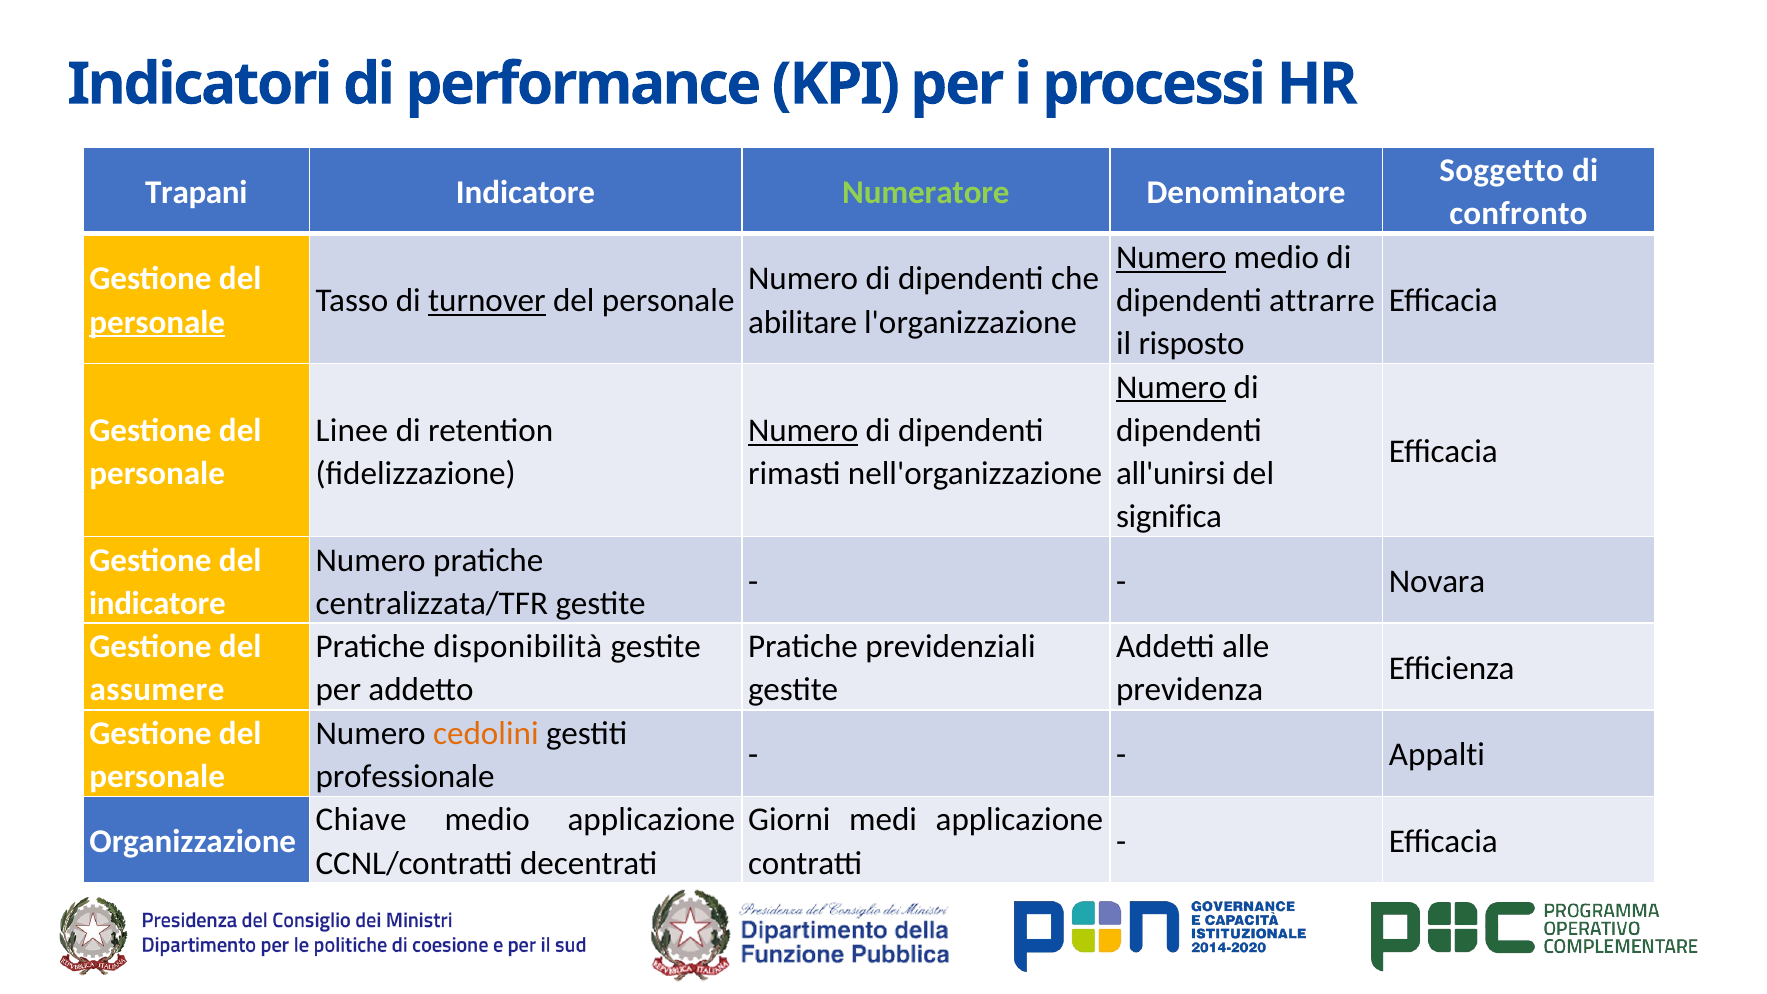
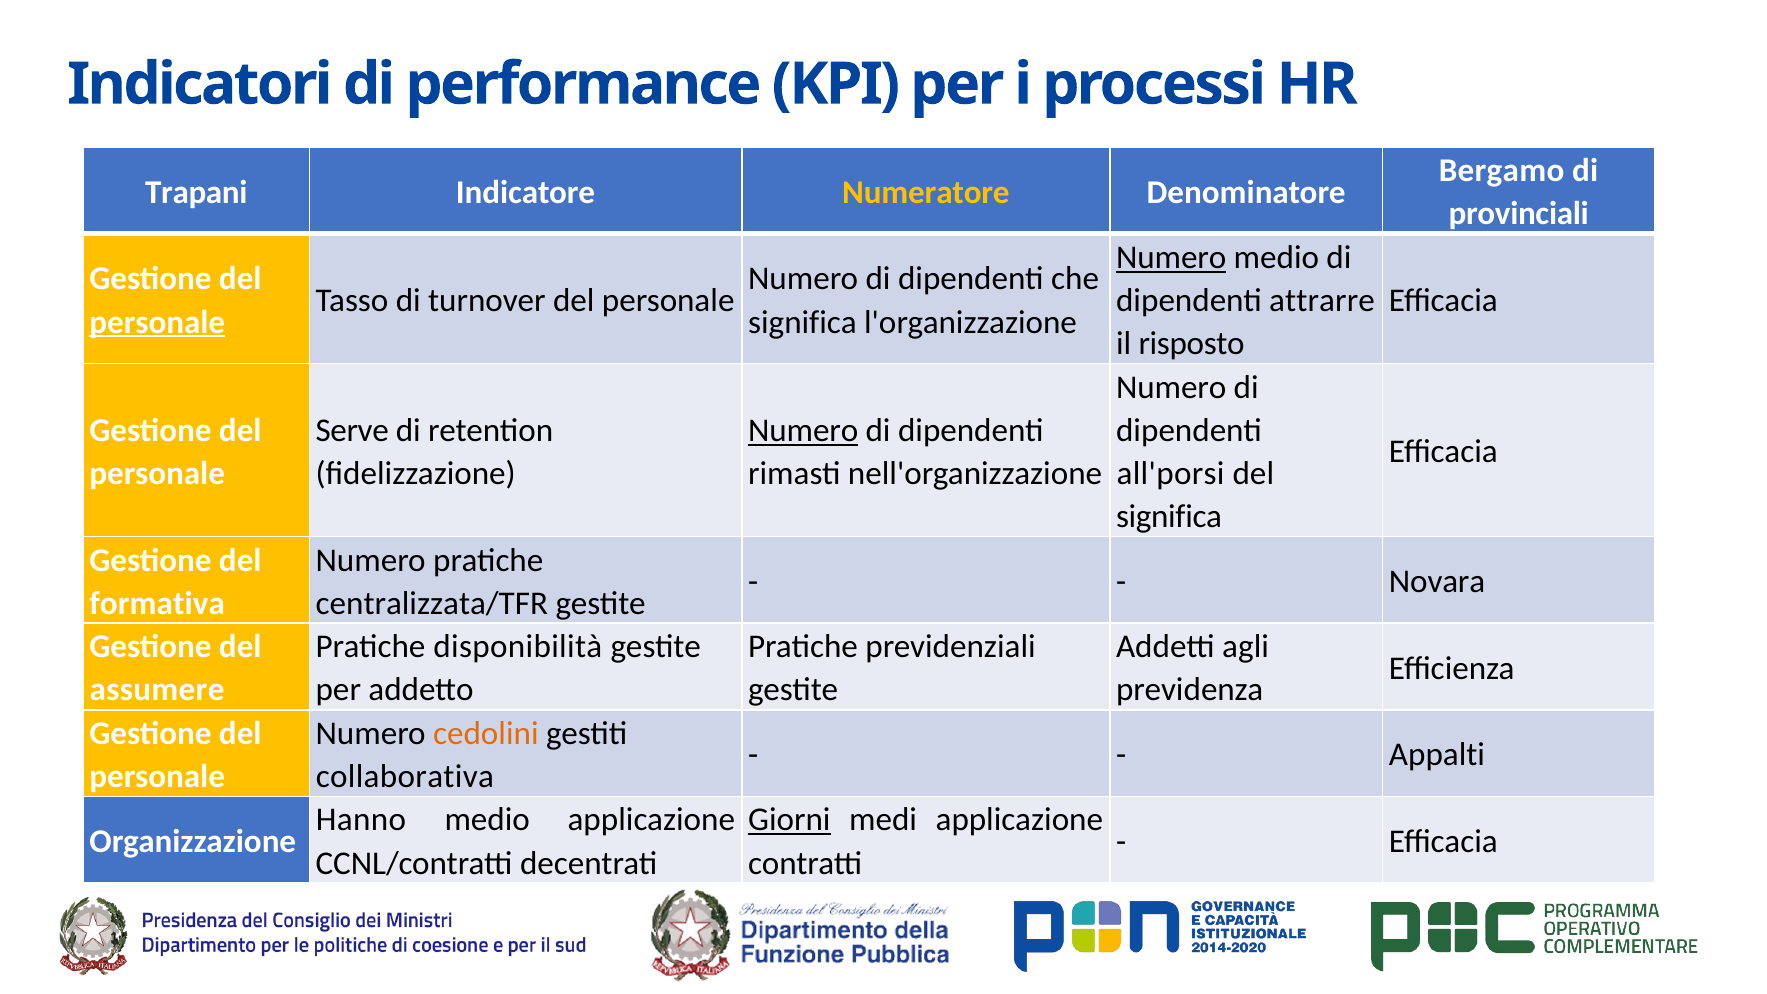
Soggetto: Soggetto -> Bergamo
Numeratore colour: light green -> yellow
confronto: confronto -> provinciali
turnover underline: present -> none
abilitare at (803, 322): abilitare -> significa
Numero at (1171, 387) underline: present -> none
Linee: Linee -> Serve
all'unirsi: all'unirsi -> all'porsi
indicatore at (157, 603): indicatore -> formativa
alle: alle -> agli
professionale: professionale -> collaborativa
Chiave: Chiave -> Hanno
Giorni underline: none -> present
